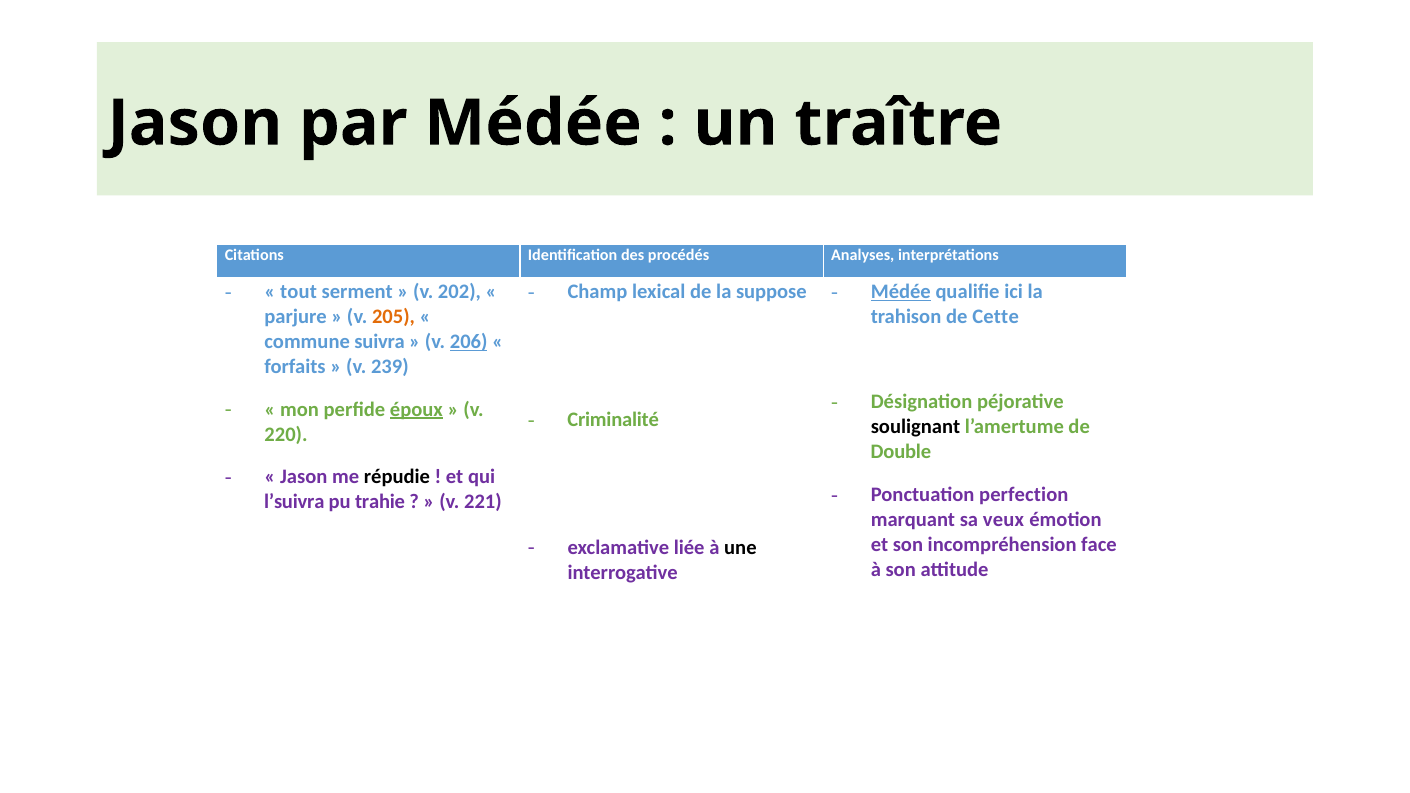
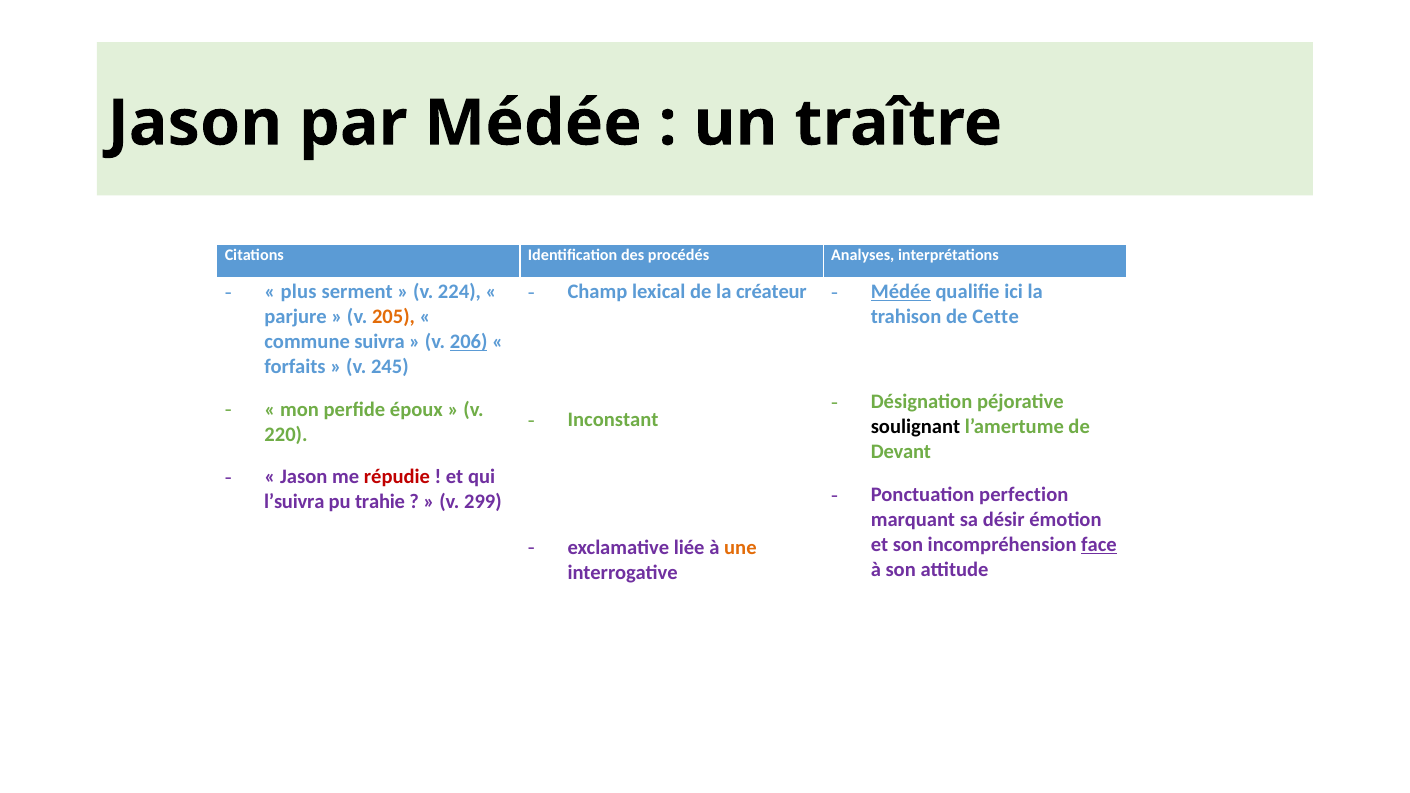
tout: tout -> plus
202: 202 -> 224
suppose: suppose -> créateur
239: 239 -> 245
époux underline: present -> none
Criminalité: Criminalité -> Inconstant
Double: Double -> Devant
répudie colour: black -> red
221: 221 -> 299
veux: veux -> désir
face underline: none -> present
une colour: black -> orange
